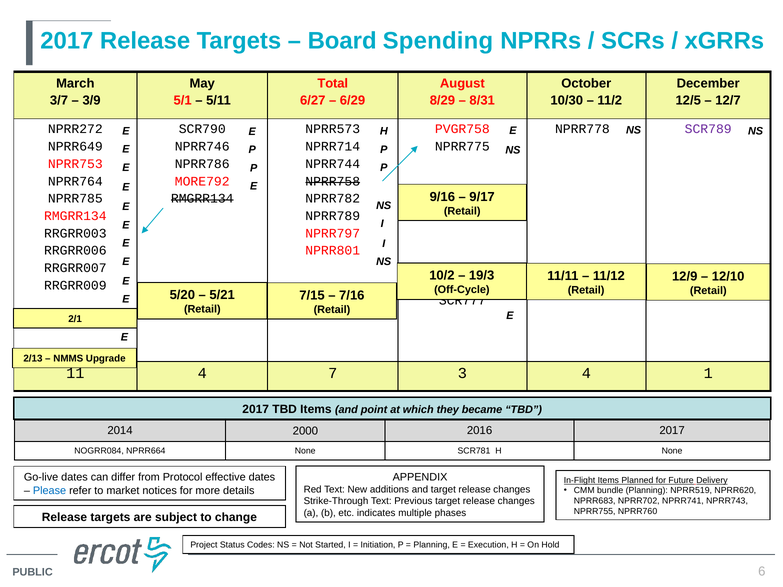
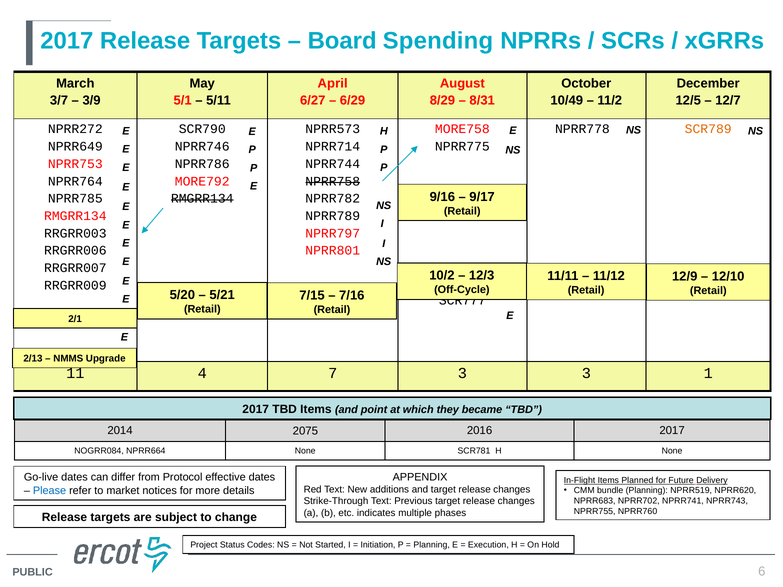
Total: Total -> April
10/30: 10/30 -> 10/49
PVGR758: PVGR758 -> MORE758
SCR789 colour: purple -> orange
19/3: 19/3 -> 12/3
3 4: 4 -> 3
2000: 2000 -> 2075
